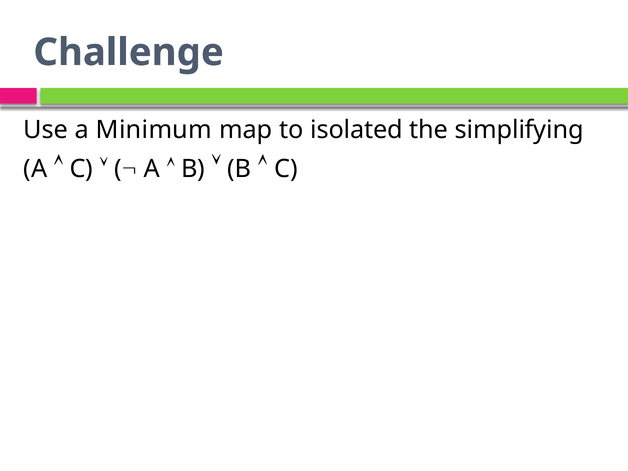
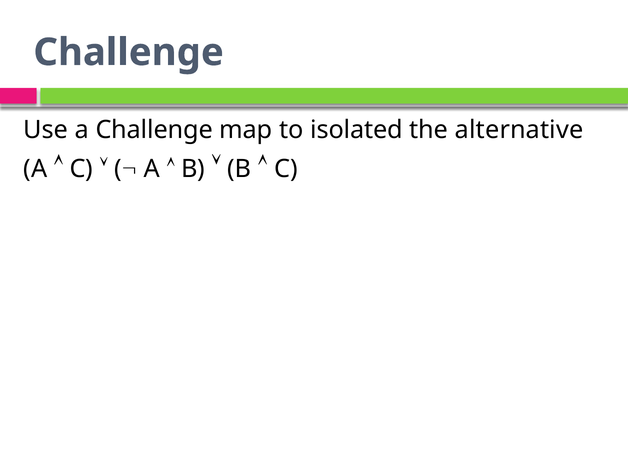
a Minimum: Minimum -> Challenge
simplifying: simplifying -> alternative
